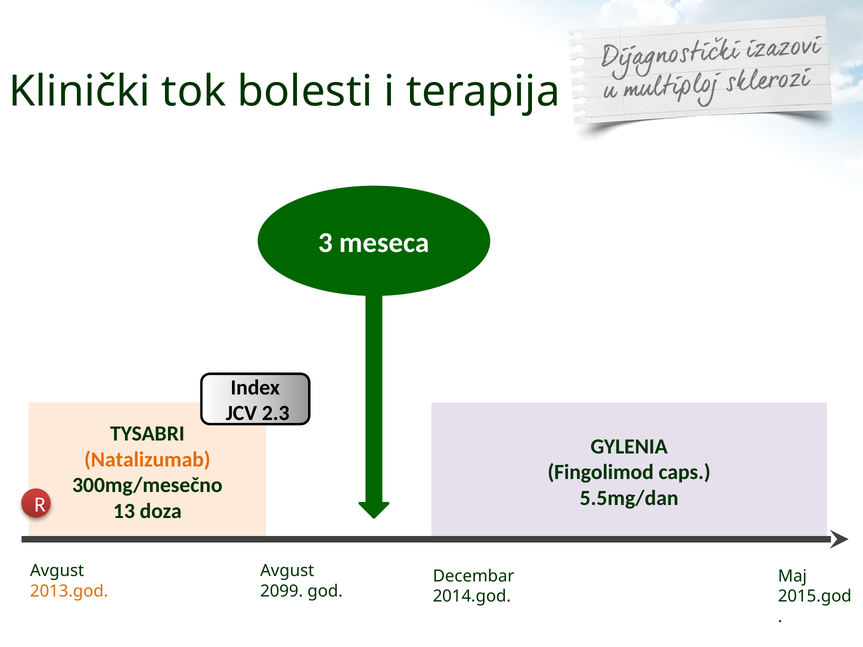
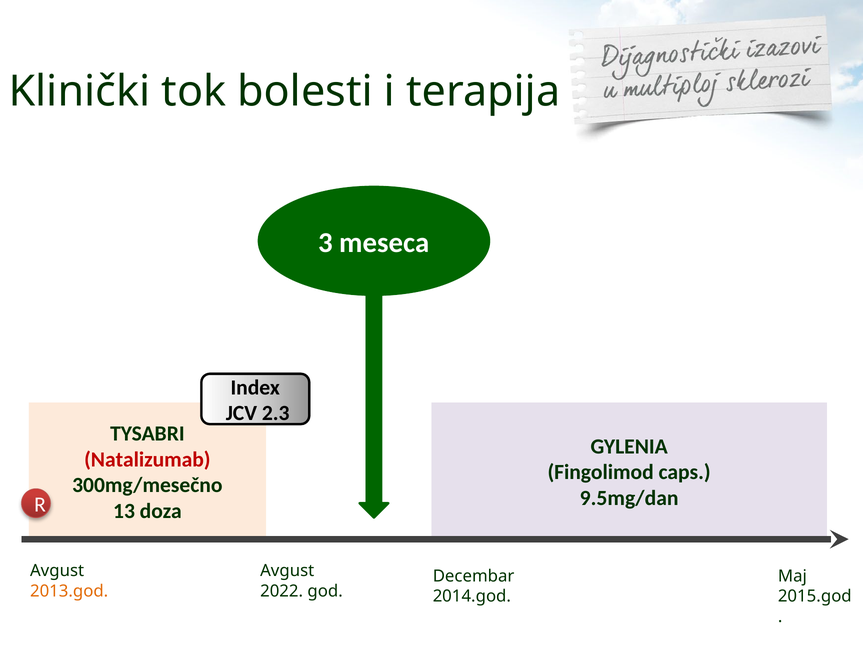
Natalizumab colour: orange -> red
5.5mg/dan: 5.5mg/dan -> 9.5mg/dan
2099: 2099 -> 2022
